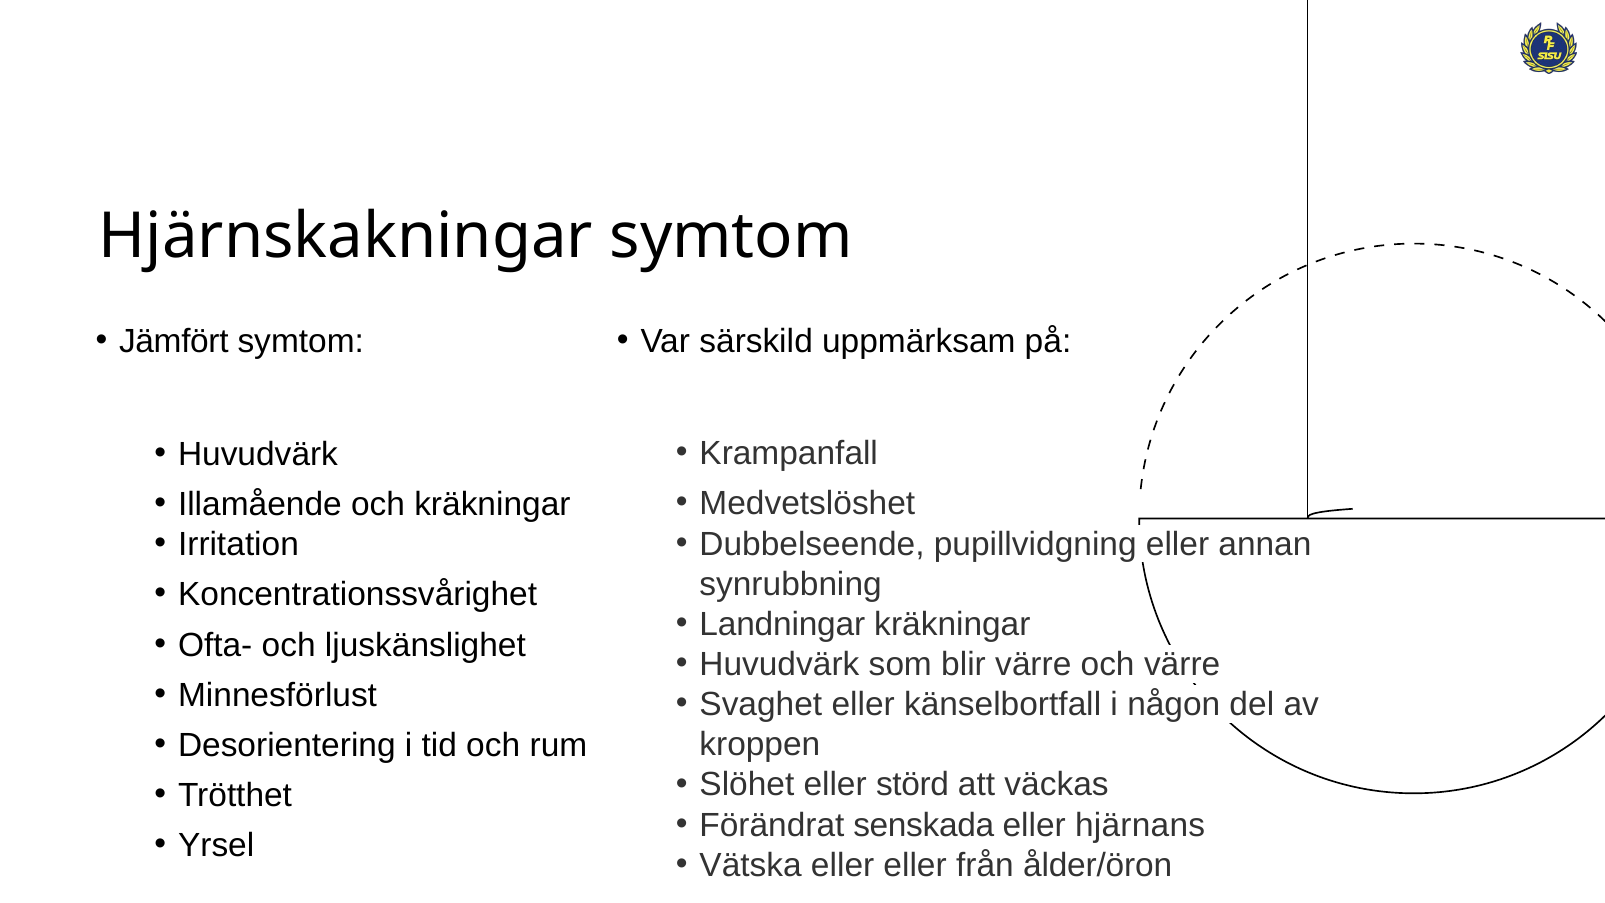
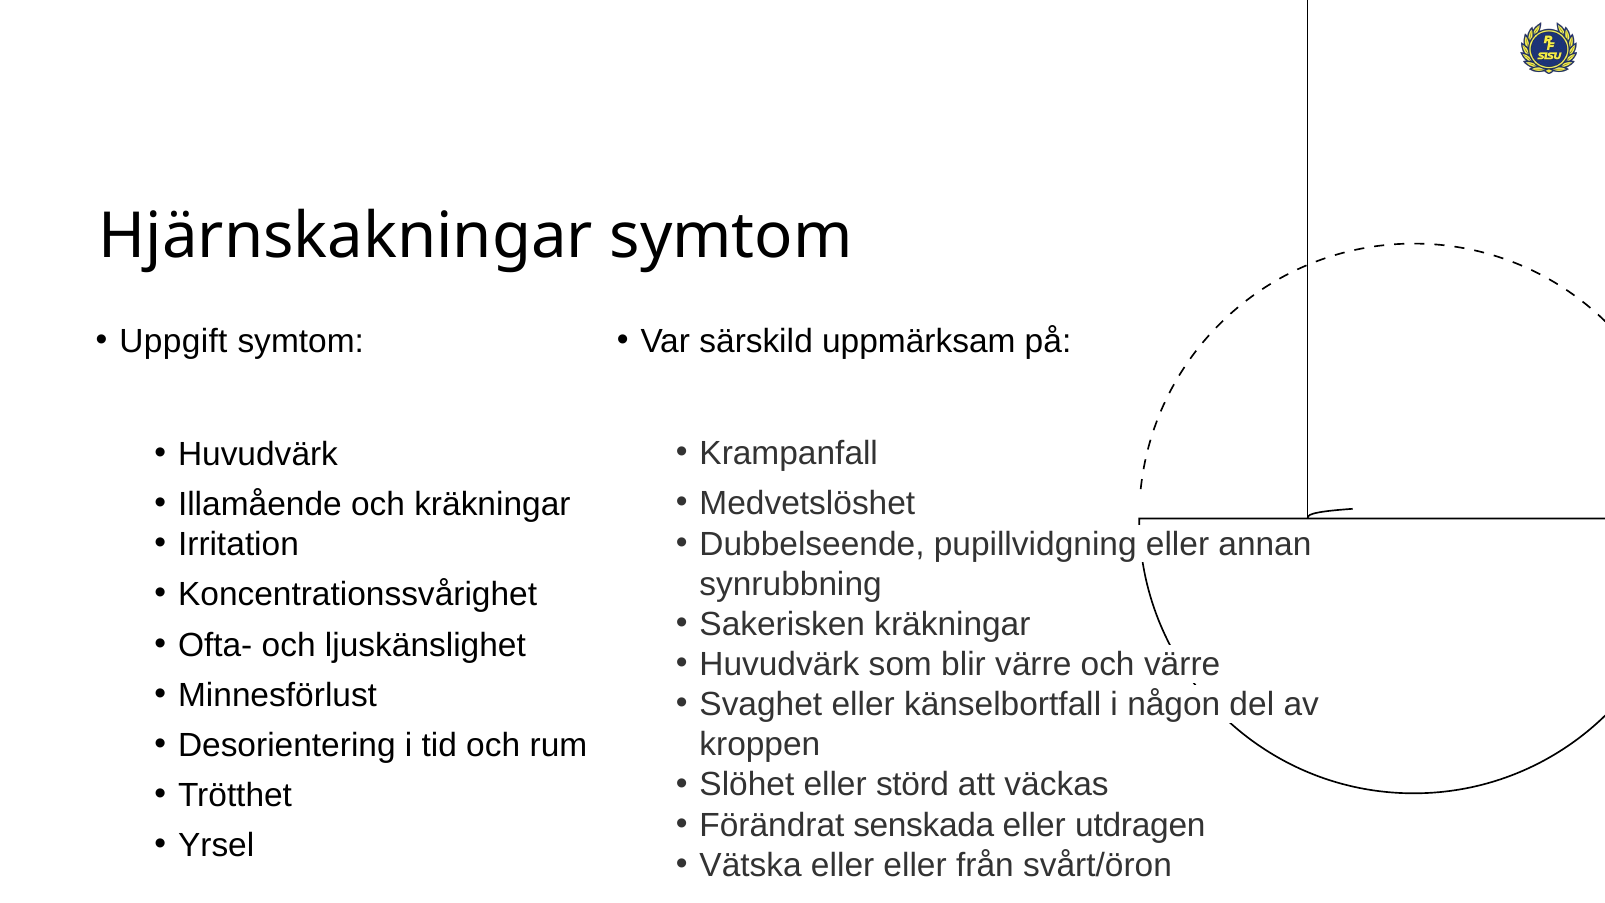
Jämfört: Jämfört -> Uppgift
Landningar: Landningar -> Sakerisken
hjärnans: hjärnans -> utdragen
ålder/öron: ålder/öron -> svårt/öron
